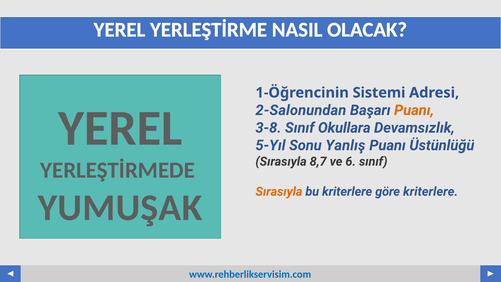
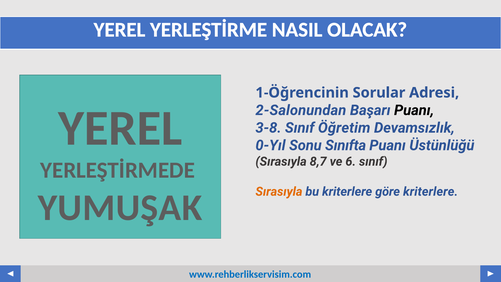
Sistemi: Sistemi -> Sorular
Puanı at (414, 110) colour: orange -> black
Okullara: Okullara -> Öğretim
5-Yıl: 5-Yıl -> 0-Yıl
Yanlış: Yanlış -> Sınıfta
